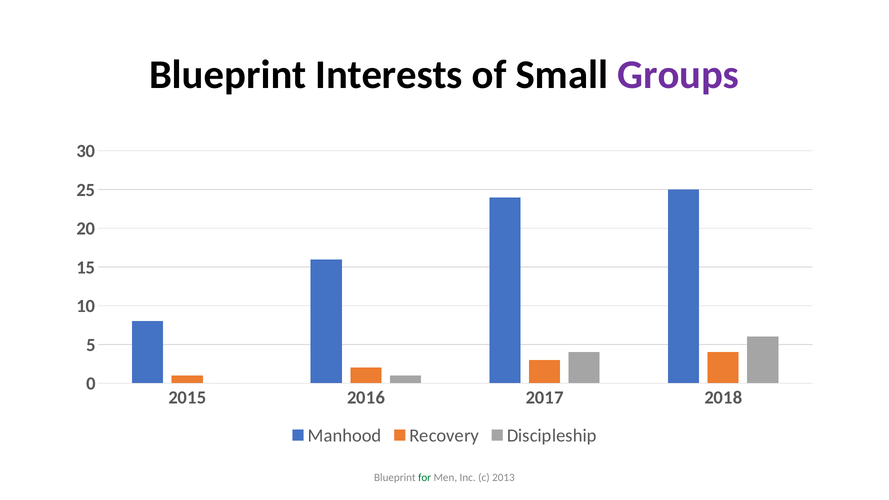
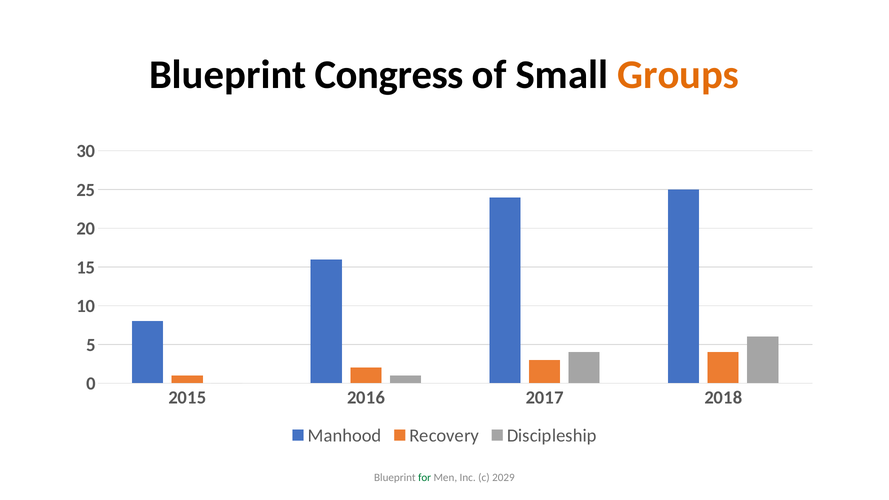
Interests: Interests -> Congress
Groups colour: purple -> orange
2013: 2013 -> 2029
